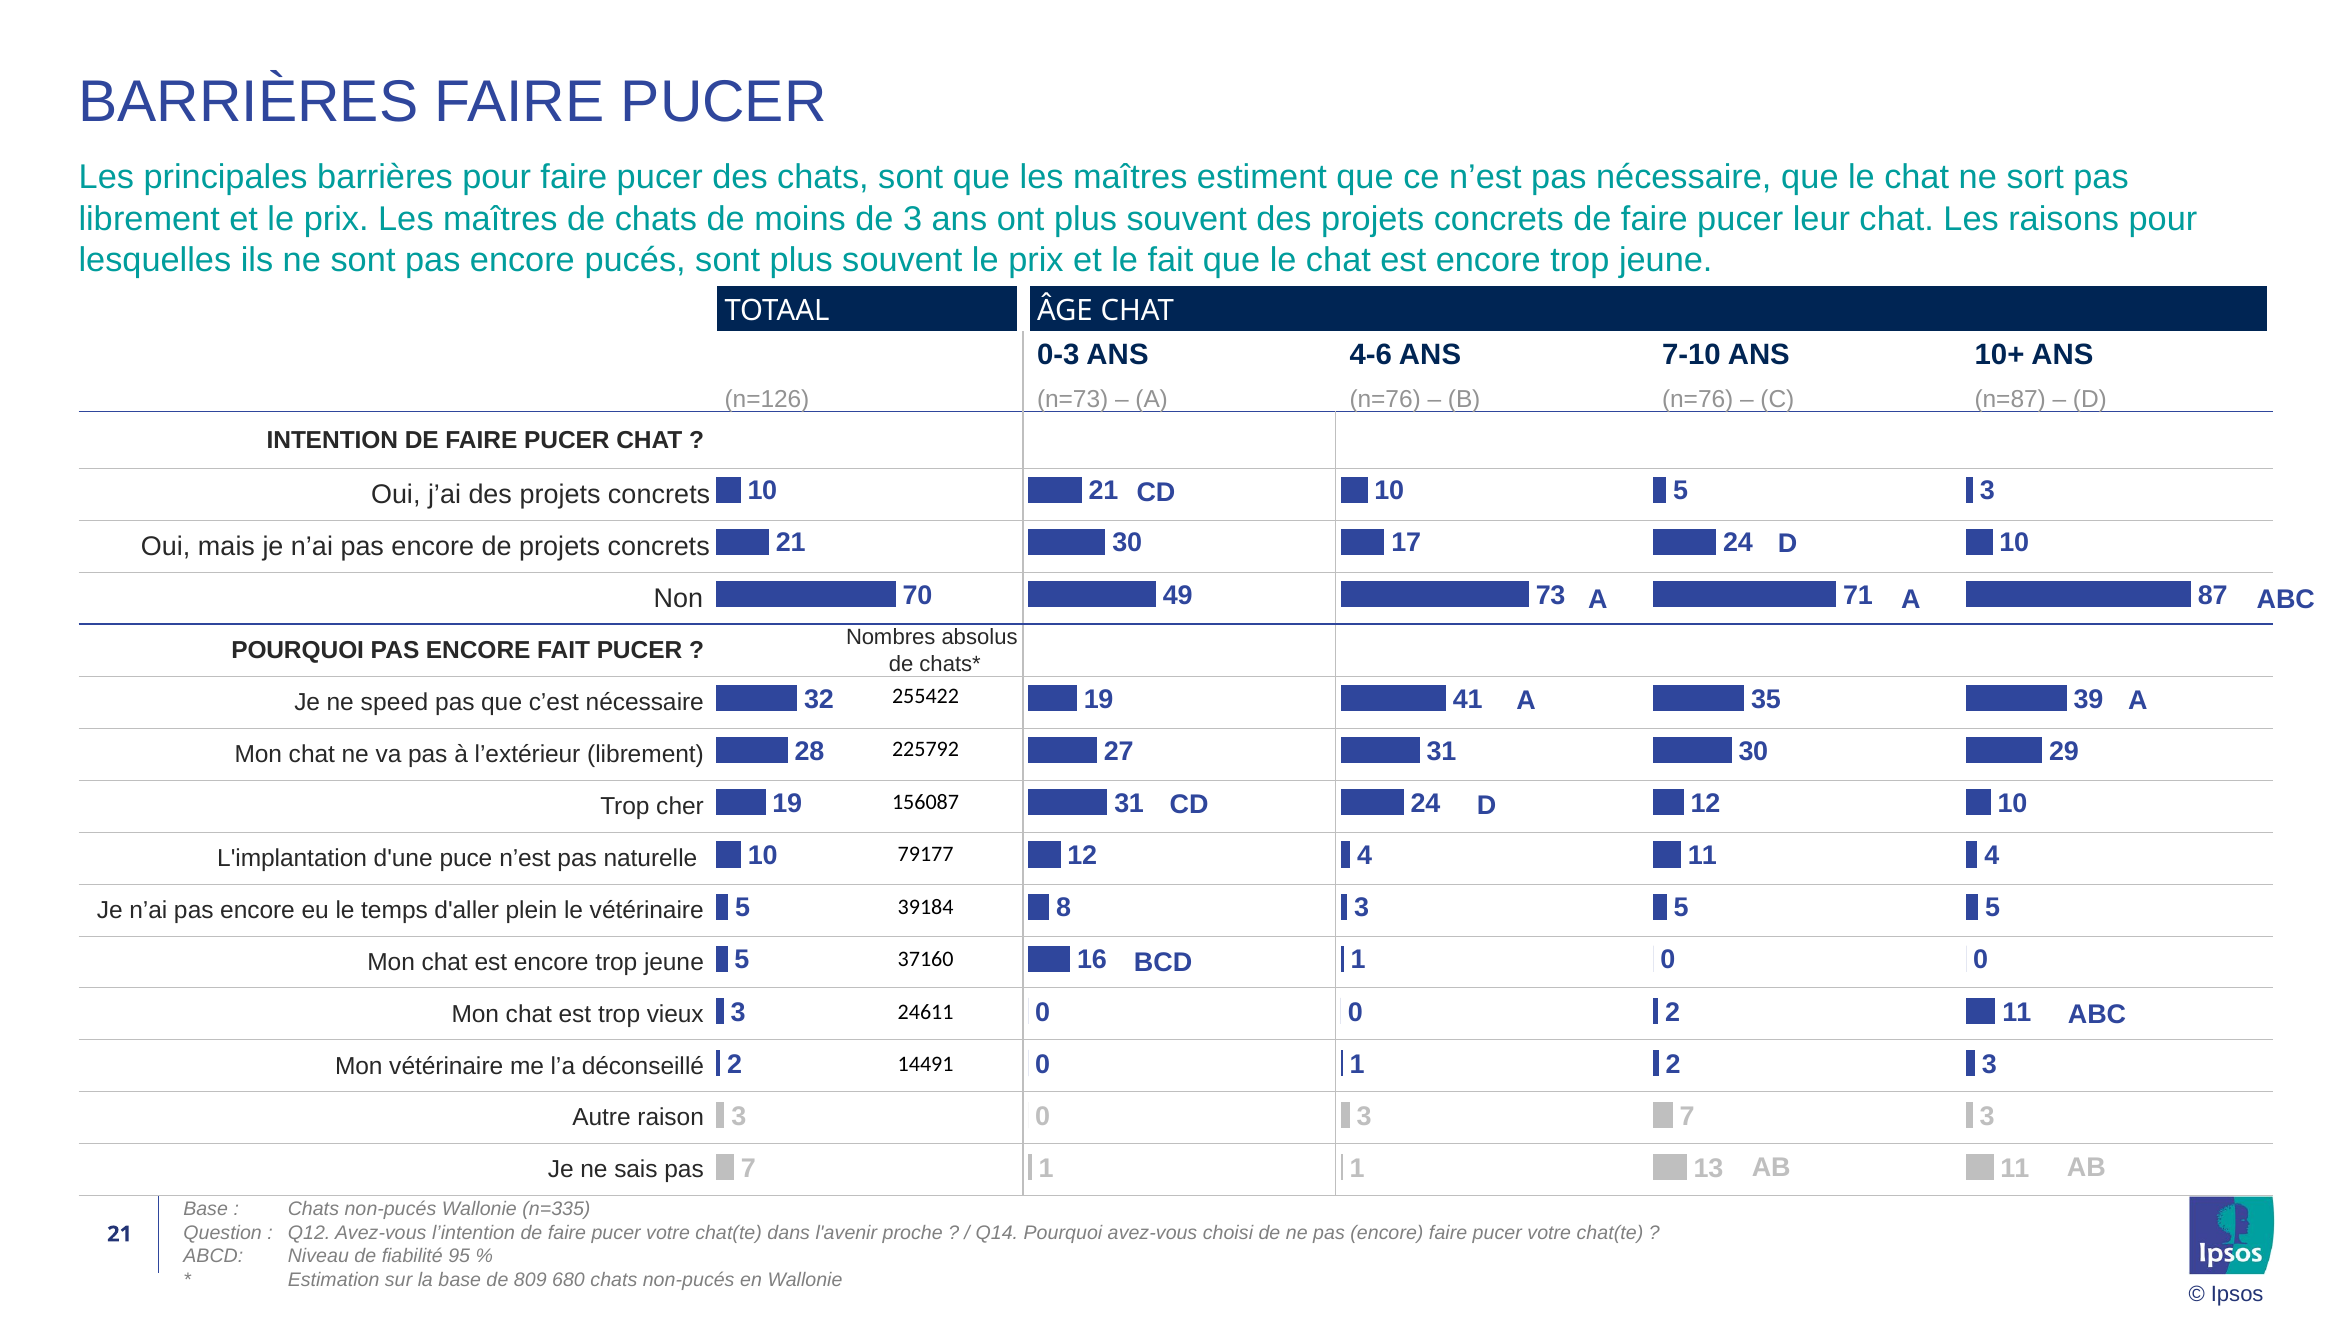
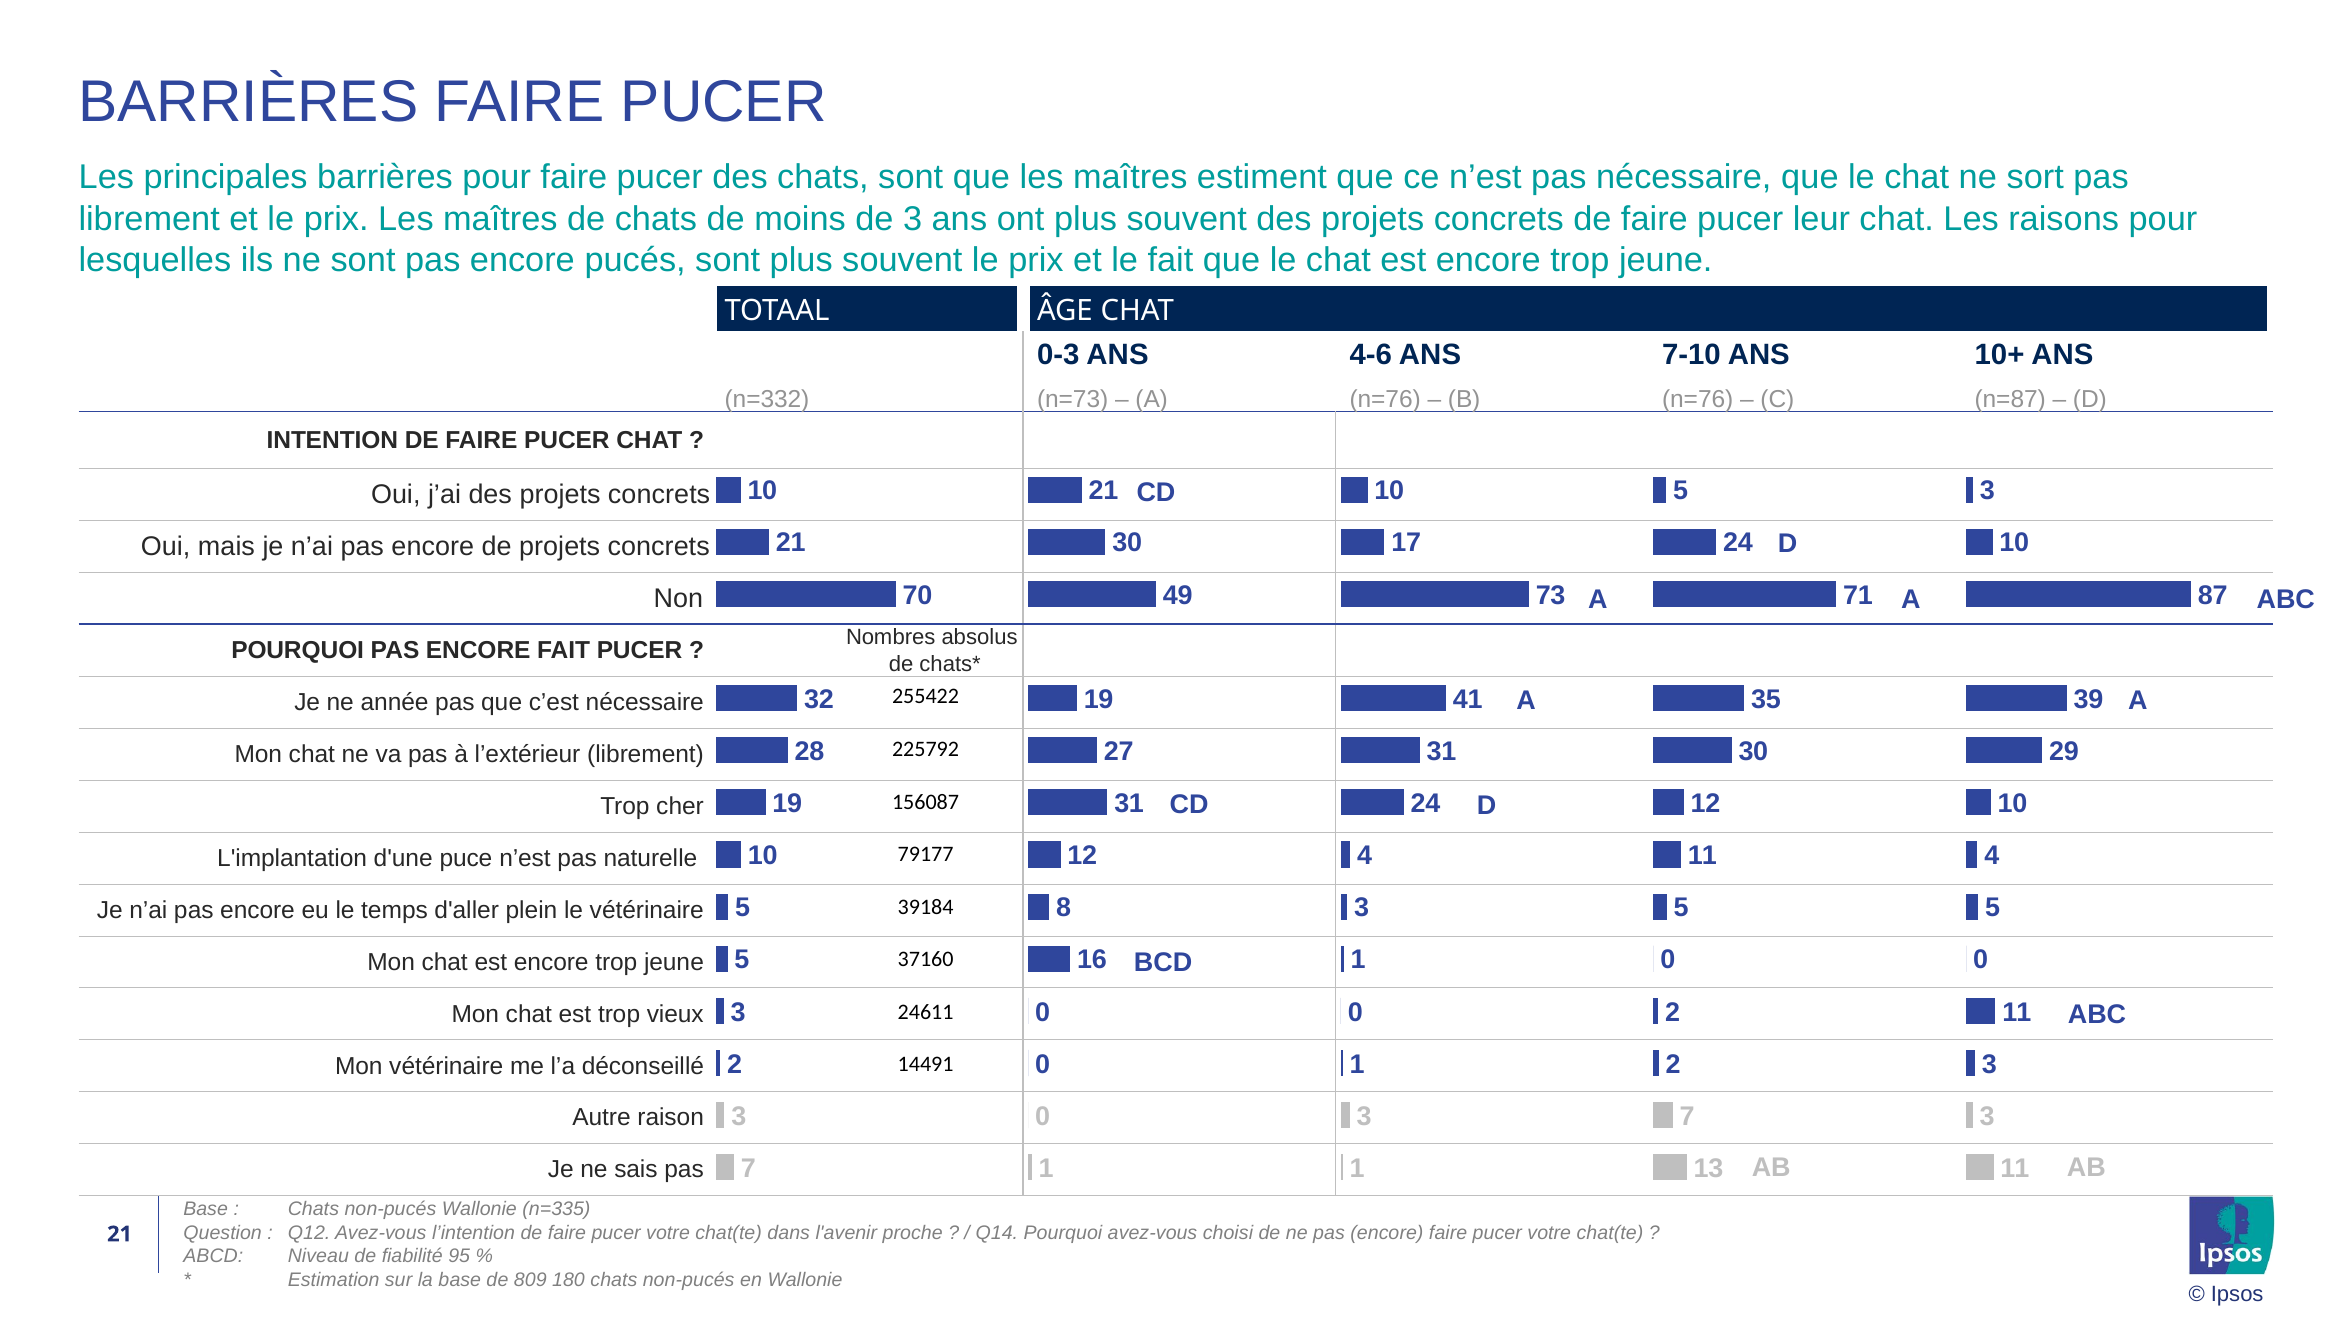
n=126: n=126 -> n=332
speed: speed -> année
680: 680 -> 180
